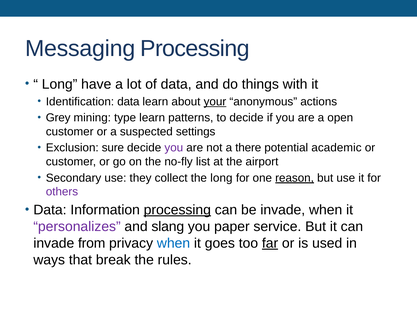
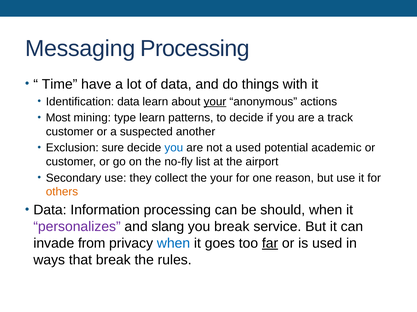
Long at (60, 84): Long -> Time
Grey: Grey -> Most
open: open -> track
settings: settings -> another
you at (174, 148) colour: purple -> blue
a there: there -> used
the long: long -> your
reason underline: present -> none
others colour: purple -> orange
processing at (177, 210) underline: present -> none
be invade: invade -> should
you paper: paper -> break
